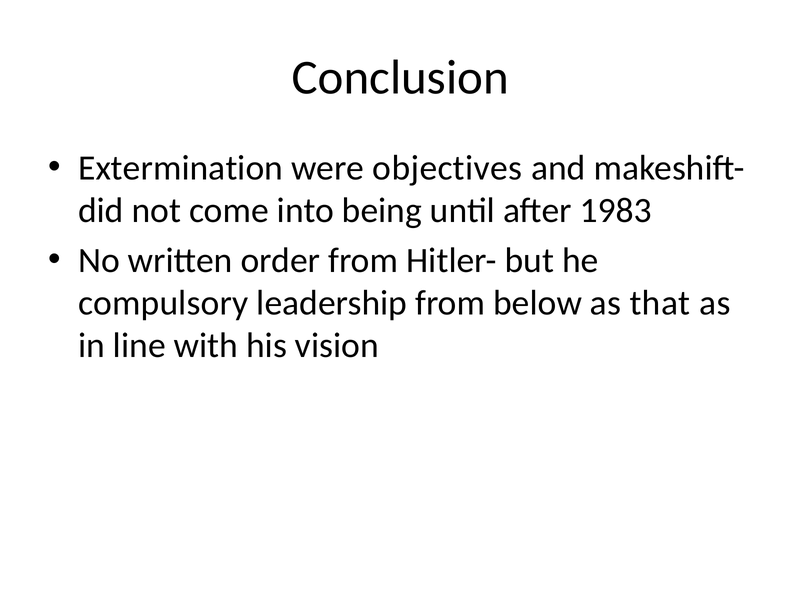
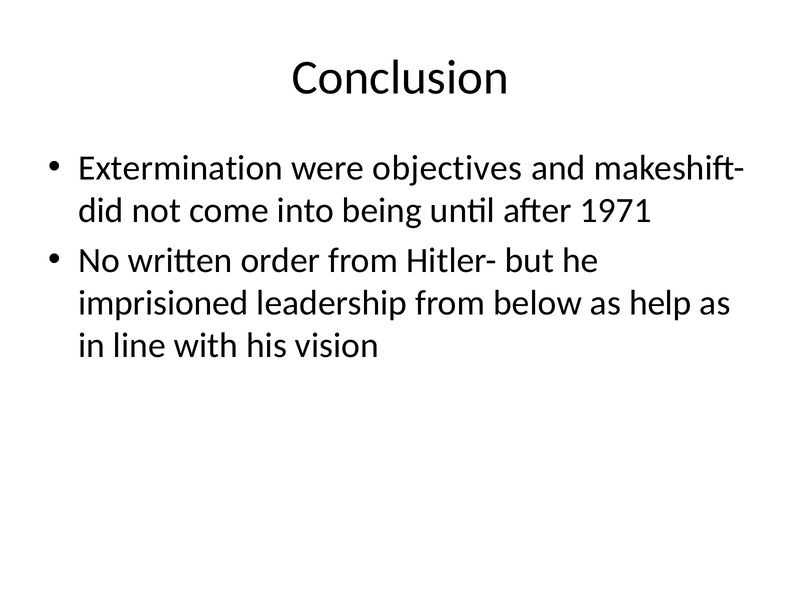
1983: 1983 -> 1971
compulsory: compulsory -> imprisioned
that: that -> help
